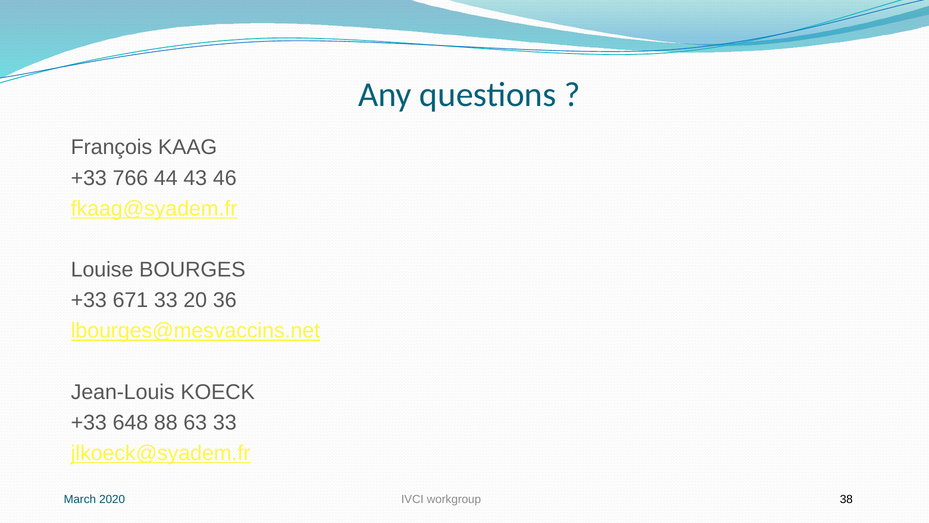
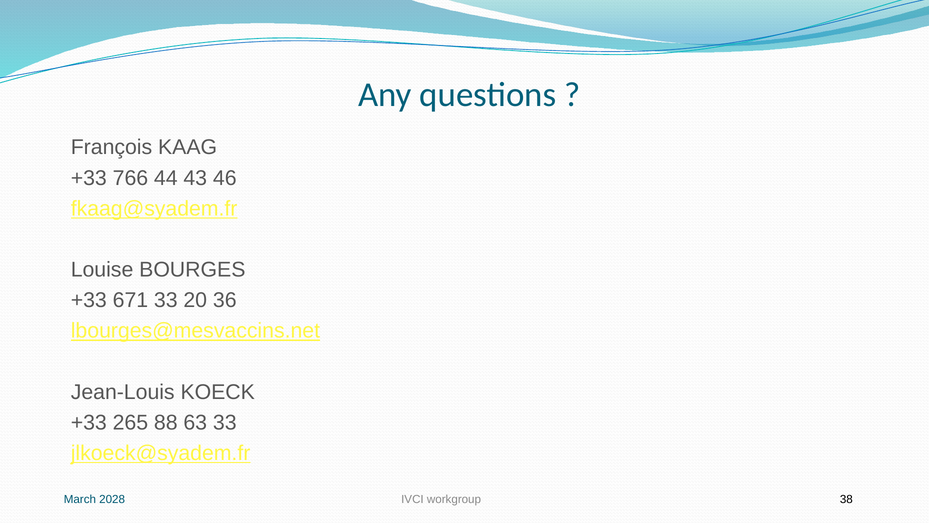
648: 648 -> 265
2020: 2020 -> 2028
